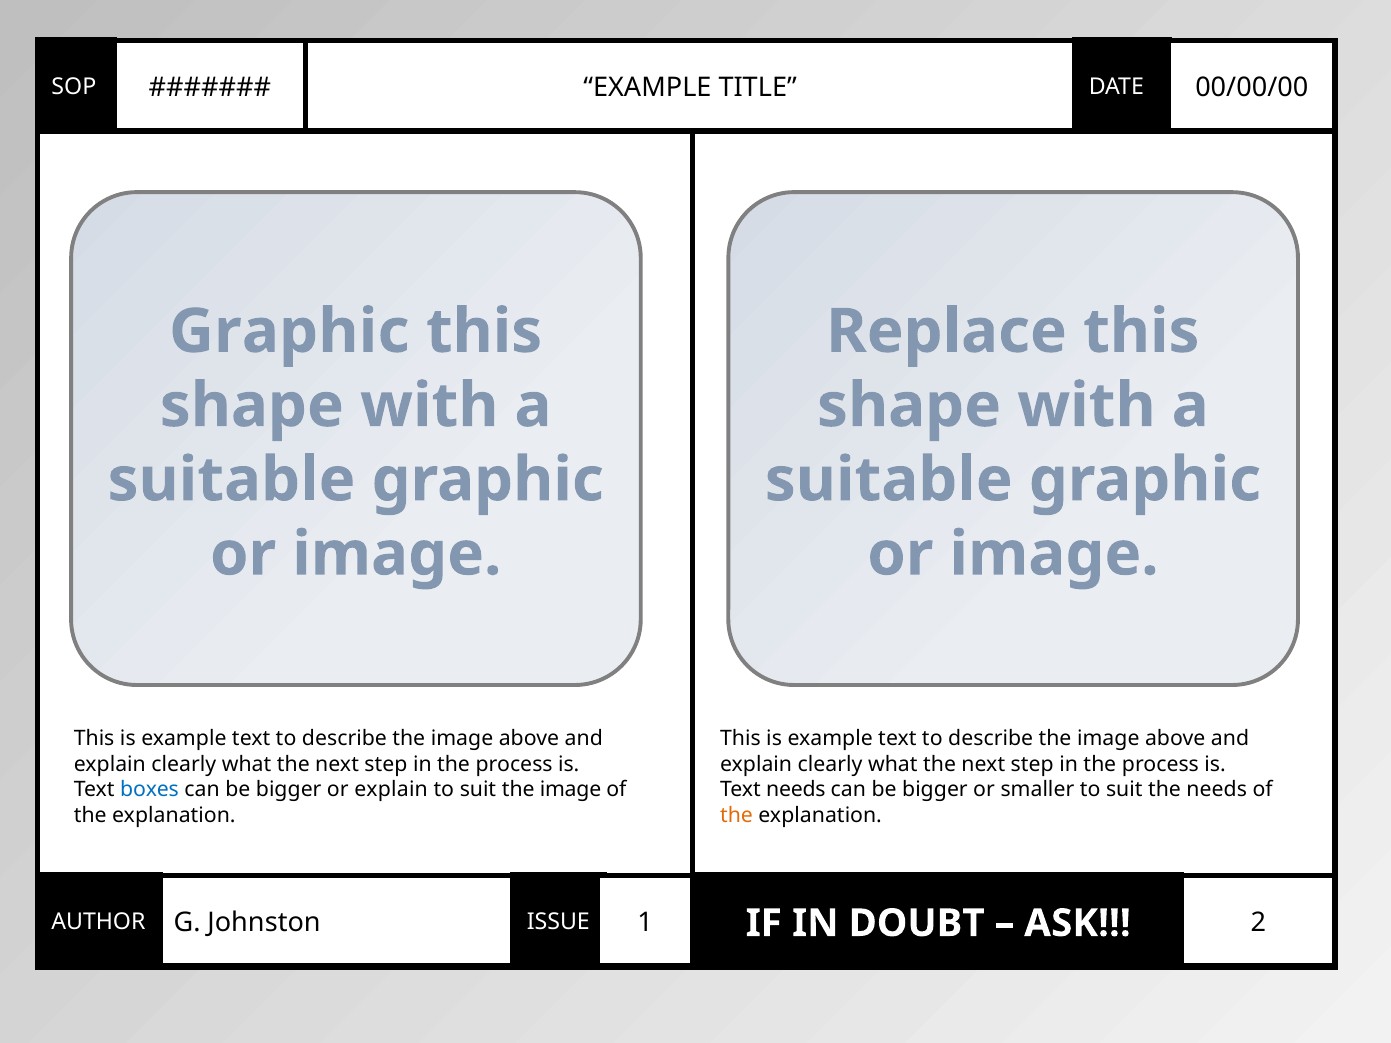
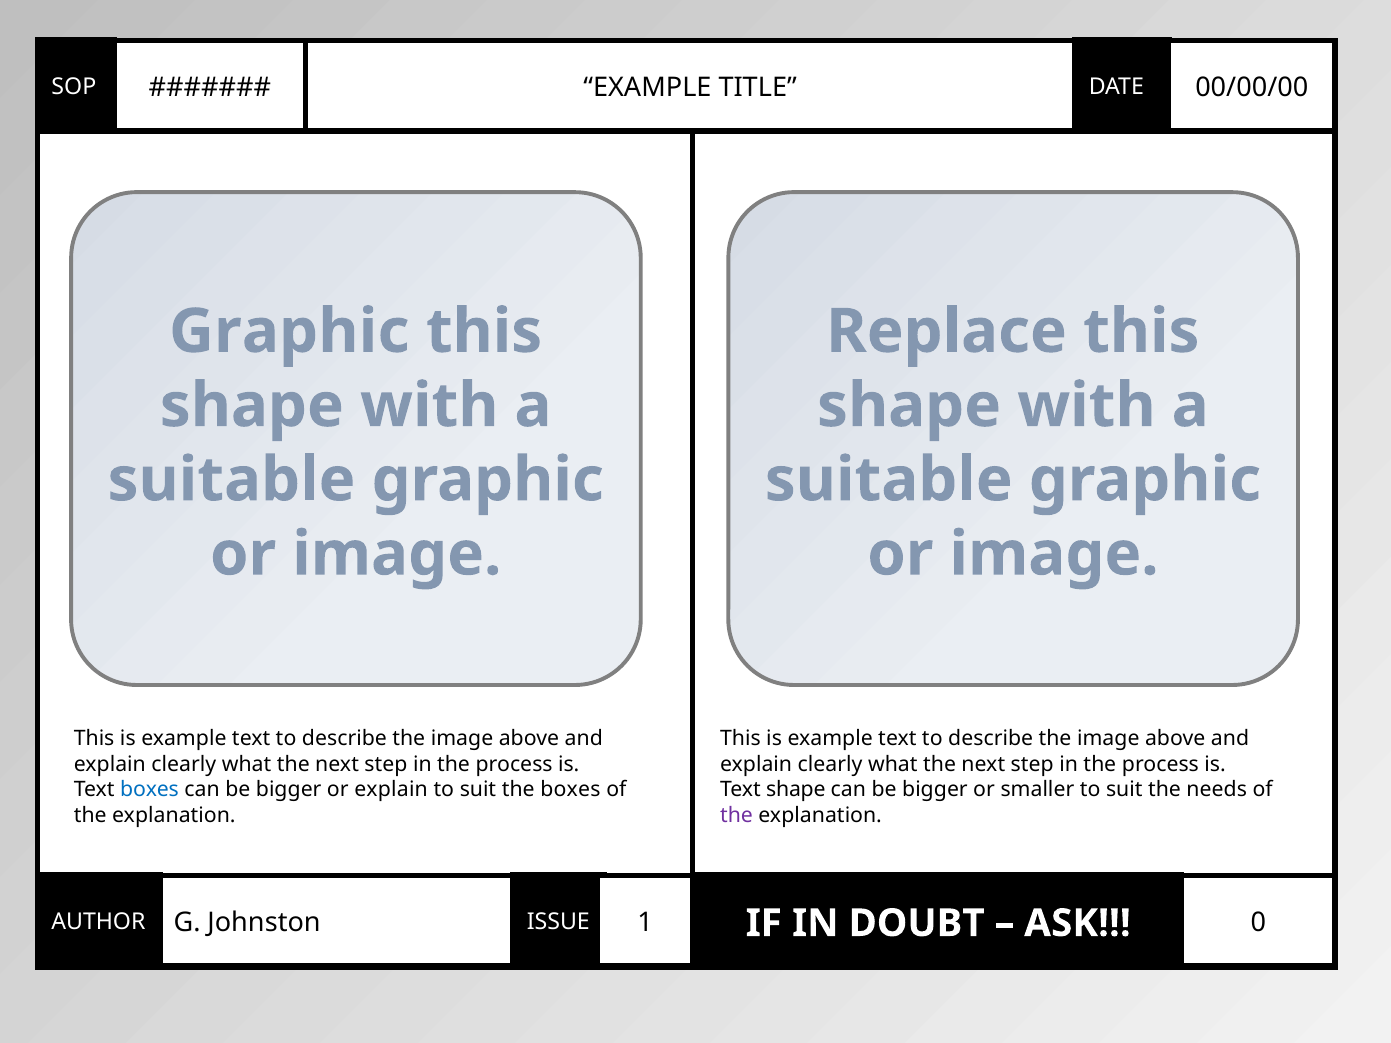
suit the image: image -> boxes
Text needs: needs -> shape
the at (737, 816) colour: orange -> purple
2: 2 -> 0
